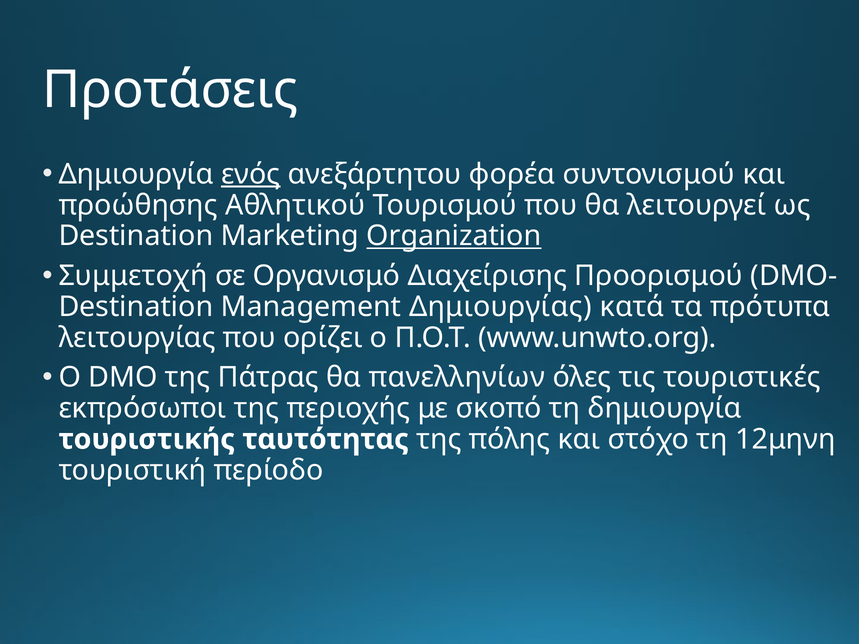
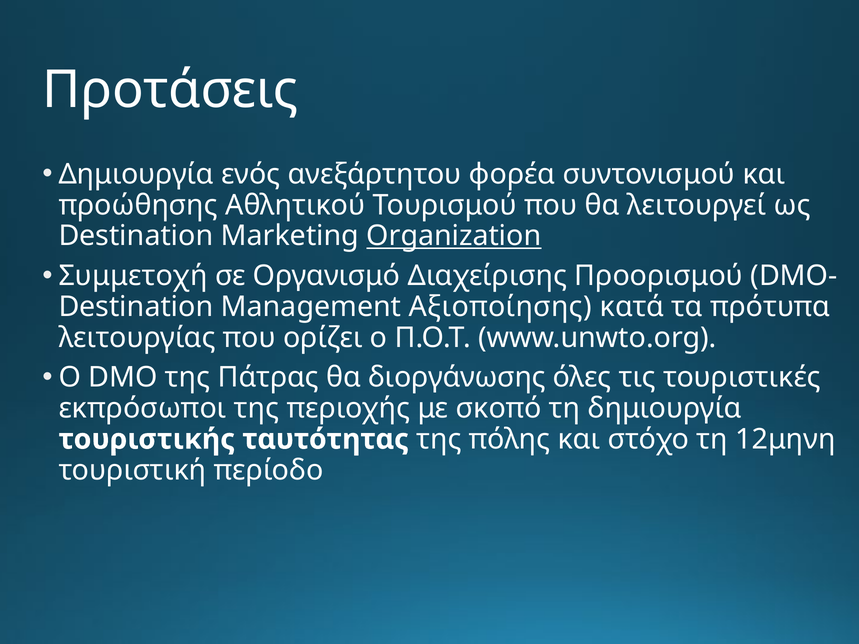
ενός underline: present -> none
Δημιουργίας: Δημιουργίας -> Αξιοποίησης
πανελληνίων: πανελληνίων -> διοργάνωσης
